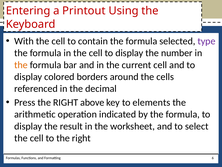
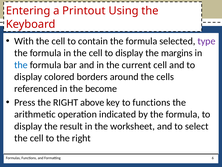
number: number -> margins
the at (21, 65) colour: orange -> blue
decimal: decimal -> become
to elements: elements -> functions
